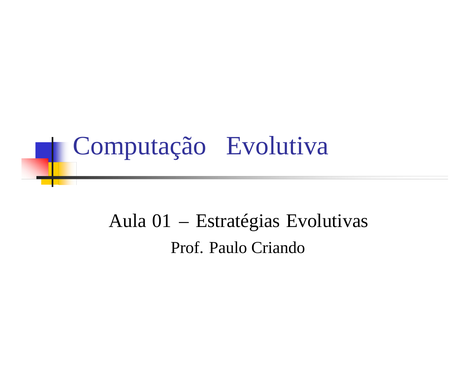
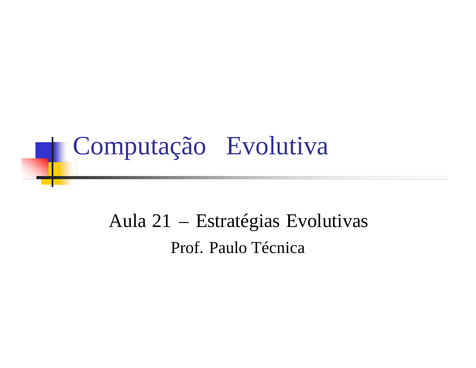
01: 01 -> 21
Criando: Criando -> Técnica
